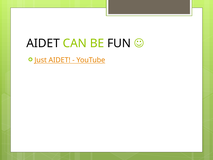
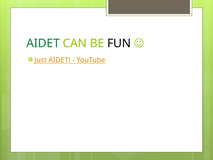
AIDET at (43, 43) colour: black -> green
